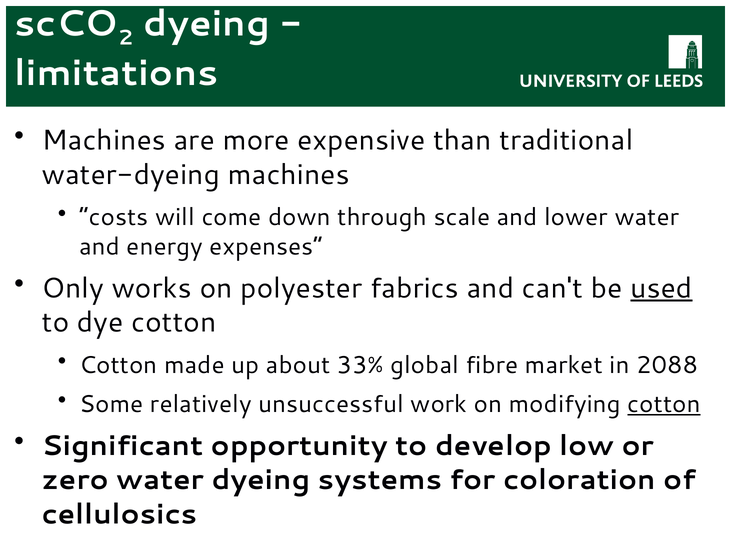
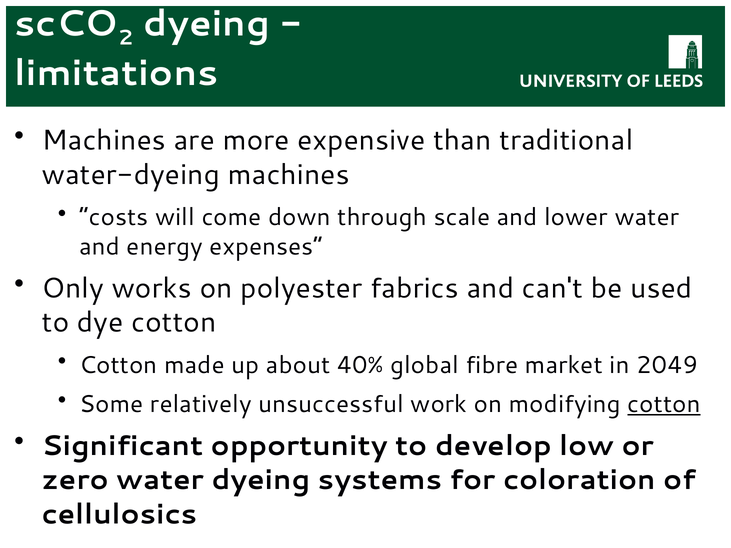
used underline: present -> none
33%: 33% -> 40%
2088: 2088 -> 2049
